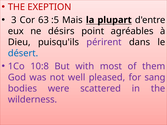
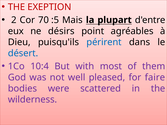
3: 3 -> 2
63: 63 -> 70
périrent colour: purple -> blue
10:8: 10:8 -> 10:4
sang: sang -> faire
